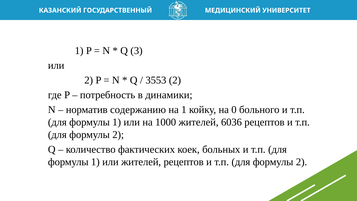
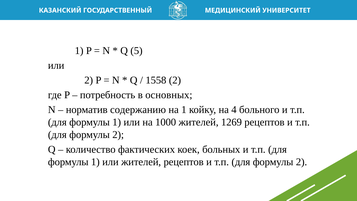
3: 3 -> 5
3553: 3553 -> 1558
динамики: динамики -> основных
0: 0 -> 4
6036: 6036 -> 1269
